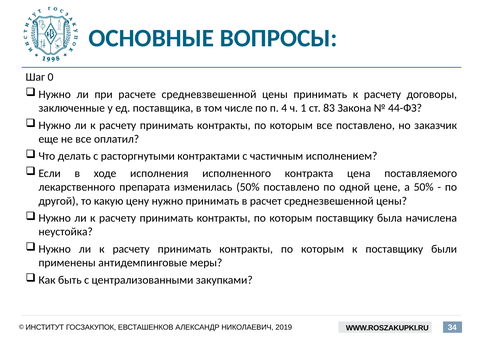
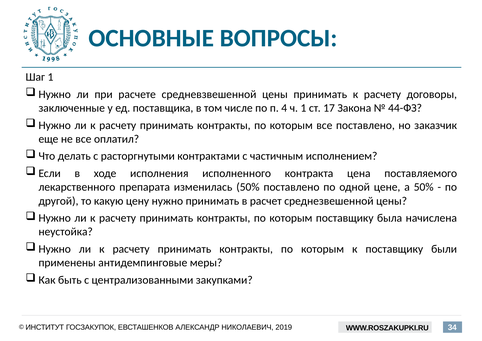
Шаг 0: 0 -> 1
83: 83 -> 17
